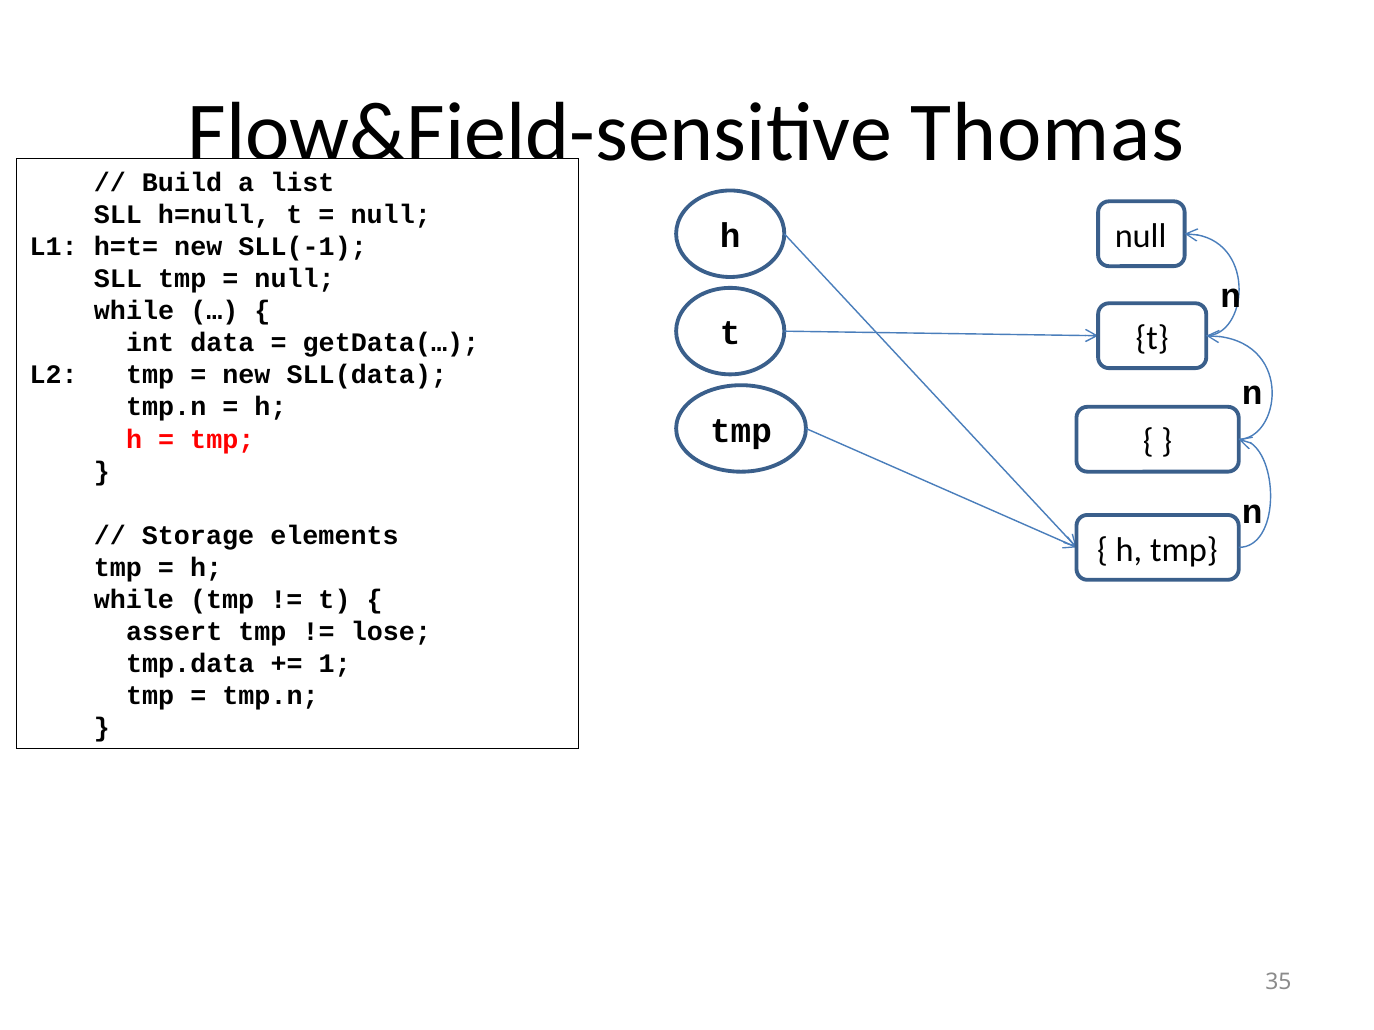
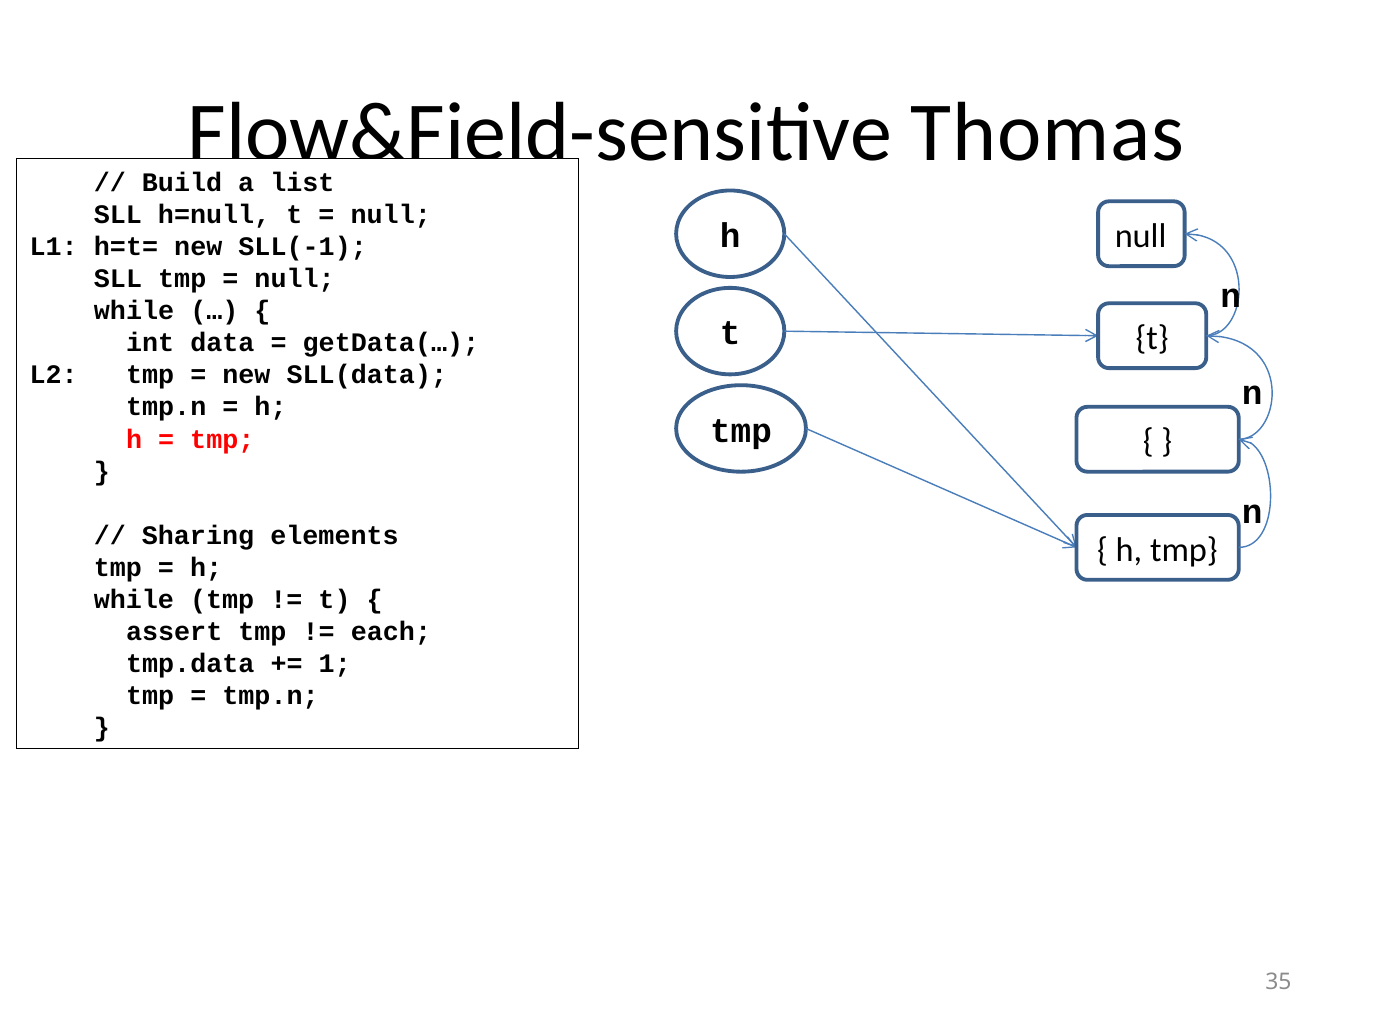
Storage: Storage -> Sharing
lose: lose -> each
